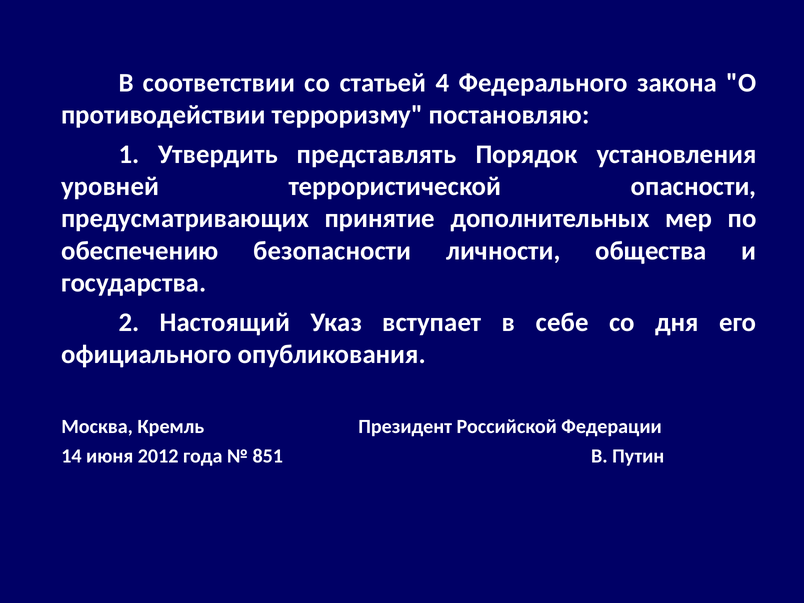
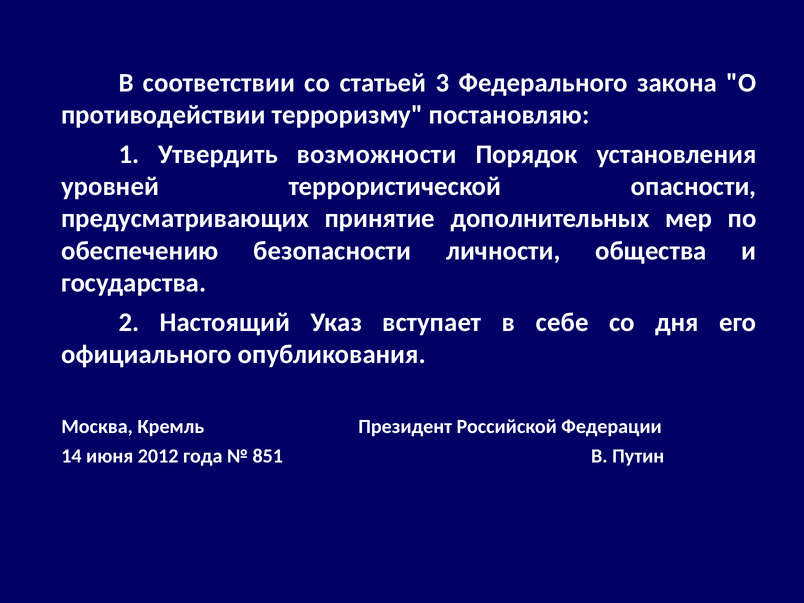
4: 4 -> 3
представлять: представлять -> возможности
